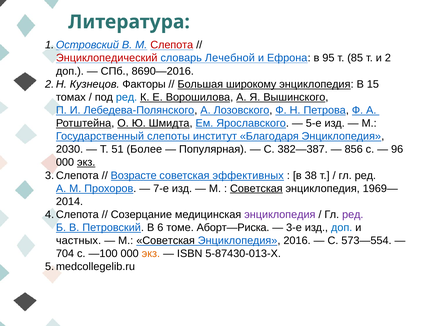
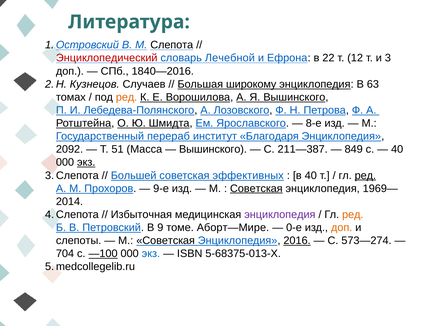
Слепота colour: red -> black
95: 95 -> 22
85: 85 -> 12
2: 2 -> 3
8690—2016: 8690—2016 -> 1840—2016
Факторы: Факторы -> Случаев
15: 15 -> 63
ред at (126, 97) colour: blue -> orange
5-е: 5-е -> 8-е
слепоты: слепоты -> перераб
2030: 2030 -> 2092
Более: Более -> Масса
Популярная at (213, 149): Популярная -> Вышинского
382—387: 382—387 -> 211—387
856: 856 -> 849
96 at (397, 149): 96 -> 40
Возрасте: Возрасте -> Большей
в 38: 38 -> 40
ред at (365, 176) underline: none -> present
7-е: 7-е -> 9-е
Созерцание: Созерцание -> Избыточная
ред at (353, 215) colour: purple -> orange
6: 6 -> 9
Аборт—Риска: Аборт—Риска -> Аборт—Мире
3-е: 3-е -> 0-е
доп at (342, 228) colour: blue -> orange
частных: частных -> слепоты
2016 underline: none -> present
573—554: 573—554 -> 573—274
—100 underline: none -> present
экз at (151, 254) colour: orange -> blue
5-87430-013-Х: 5-87430-013-Х -> 5-68375-013-Х
